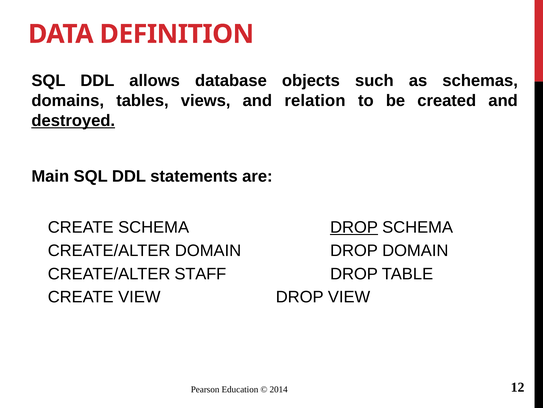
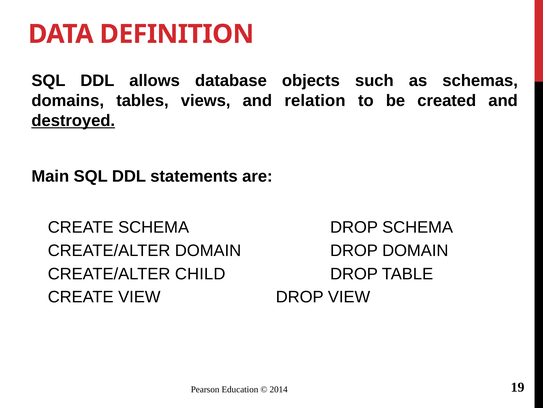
DROP at (354, 227) underline: present -> none
STAFF: STAFF -> CHILD
12: 12 -> 19
